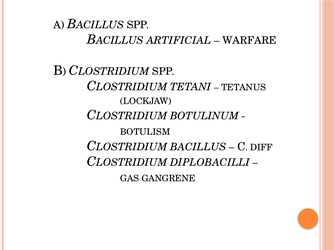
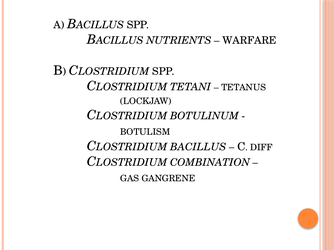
ARTIFICIAL: ARTIFICIAL -> NUTRIENTS
DIPLOBACILLI: DIPLOBACILLI -> COMBINATION
